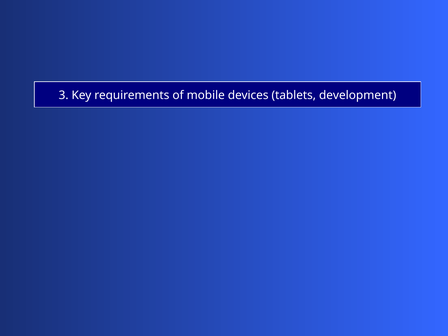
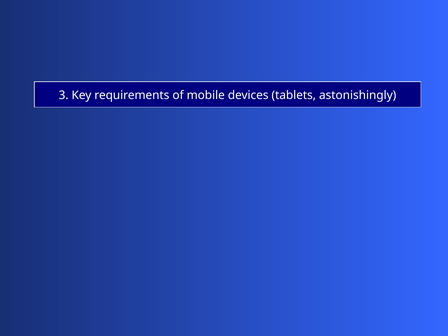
development: development -> astonishingly
